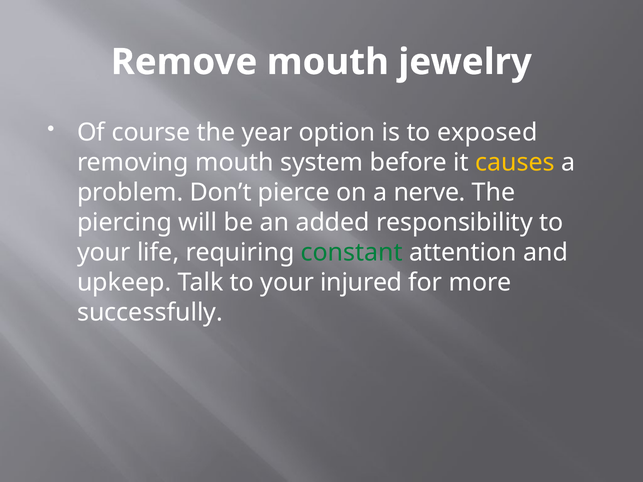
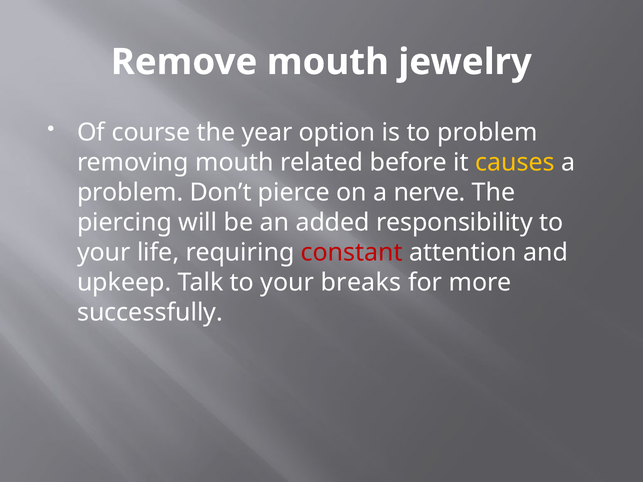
to exposed: exposed -> problem
system: system -> related
constant colour: green -> red
injured: injured -> breaks
